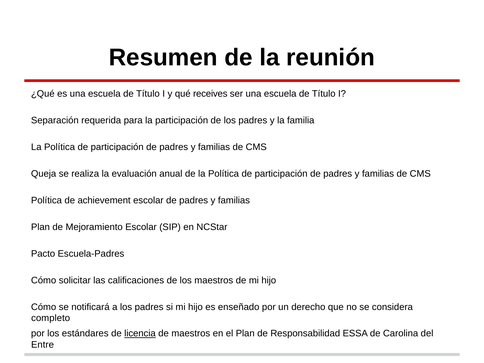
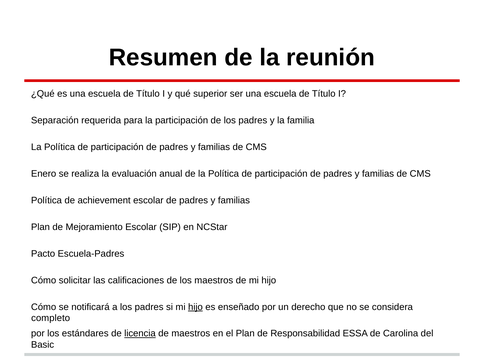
receives: receives -> superior
Queja: Queja -> Enero
hijo at (195, 307) underline: none -> present
Entre: Entre -> Basic
